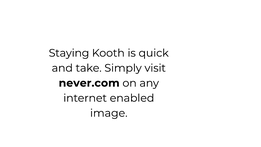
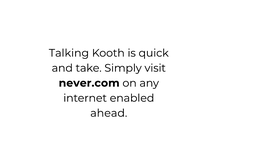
Staying: Staying -> Talking
image: image -> ahead
